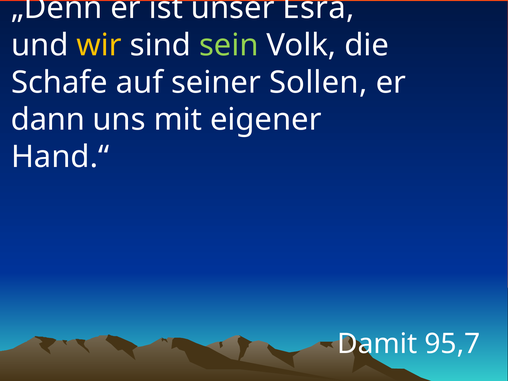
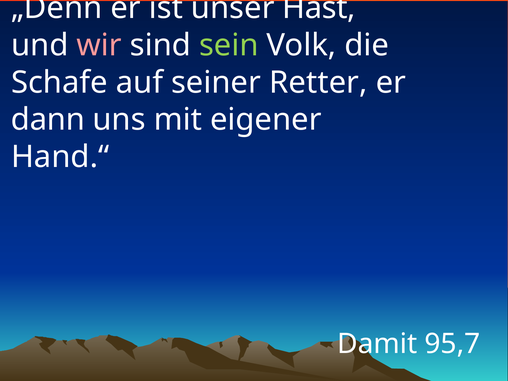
Esra: Esra -> Hast
wir colour: yellow -> pink
Sollen: Sollen -> Retter
